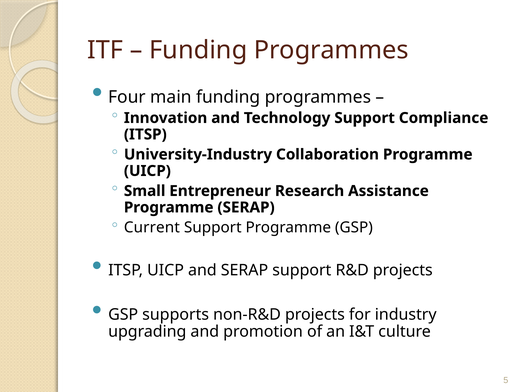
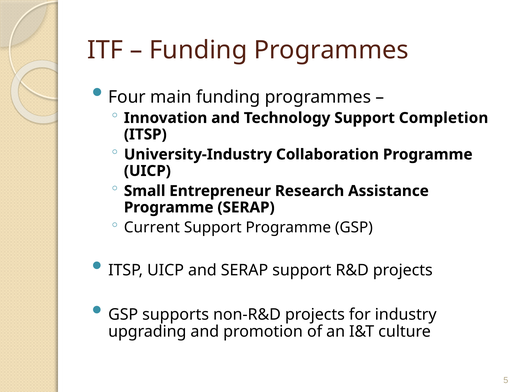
Compliance: Compliance -> Completion
